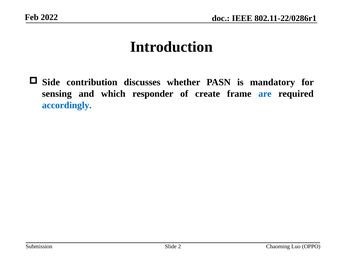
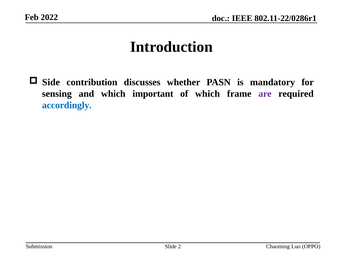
responder: responder -> important
of create: create -> which
are colour: blue -> purple
